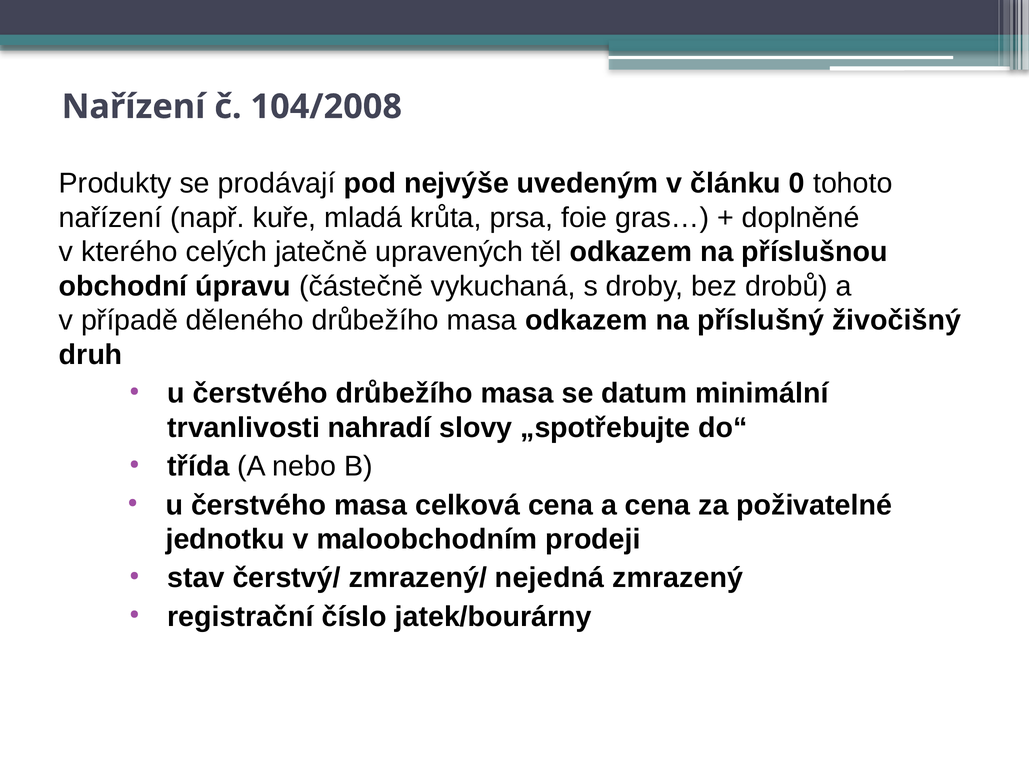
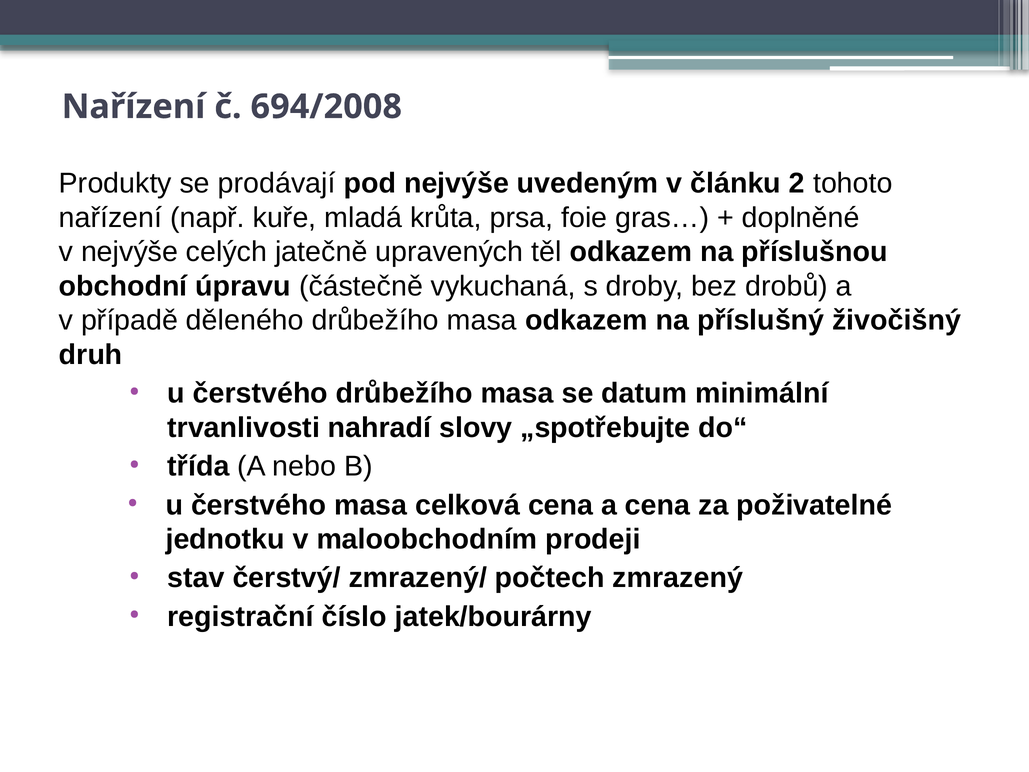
104/2008: 104/2008 -> 694/2008
0: 0 -> 2
v kterého: kterého -> nejvýše
nejedná: nejedná -> počtech
